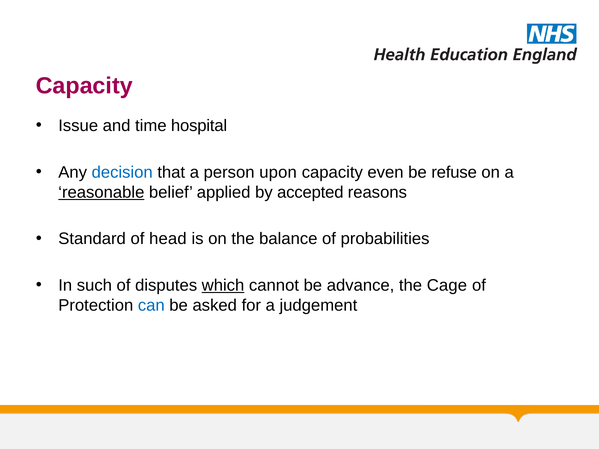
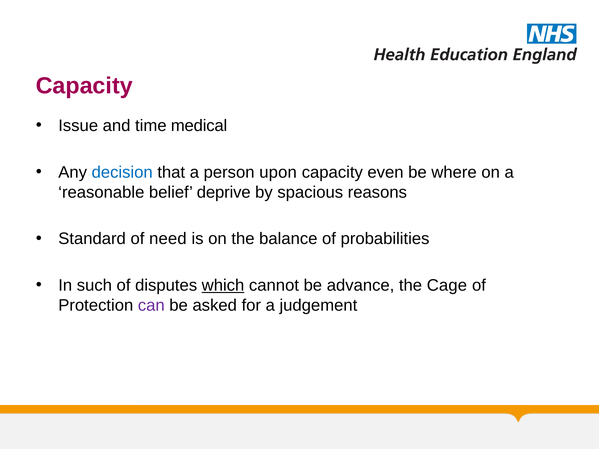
hospital: hospital -> medical
refuse: refuse -> where
reasonable underline: present -> none
applied: applied -> deprive
accepted: accepted -> spacious
head: head -> need
can colour: blue -> purple
